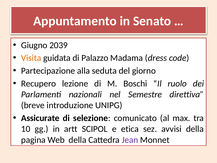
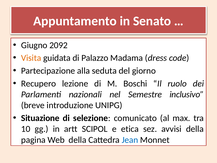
2039: 2039 -> 2092
direttiva: direttiva -> inclusivo
Assicurate: Assicurate -> Situazione
Jean colour: purple -> blue
